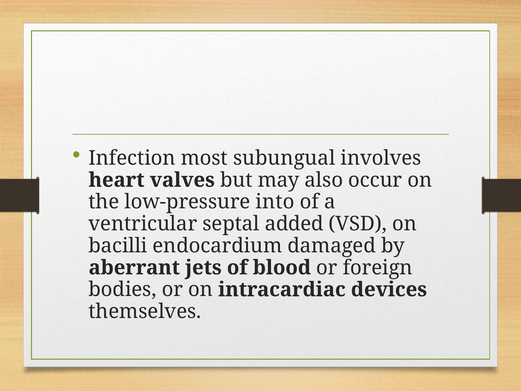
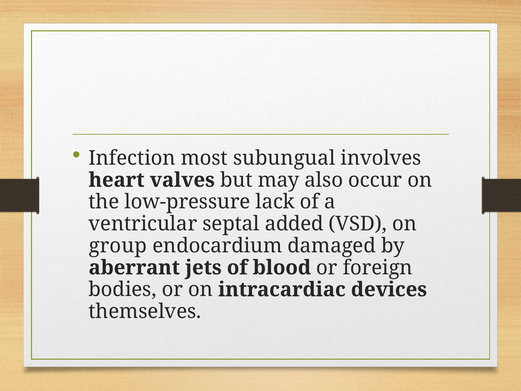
into: into -> lack
bacilli: bacilli -> group
